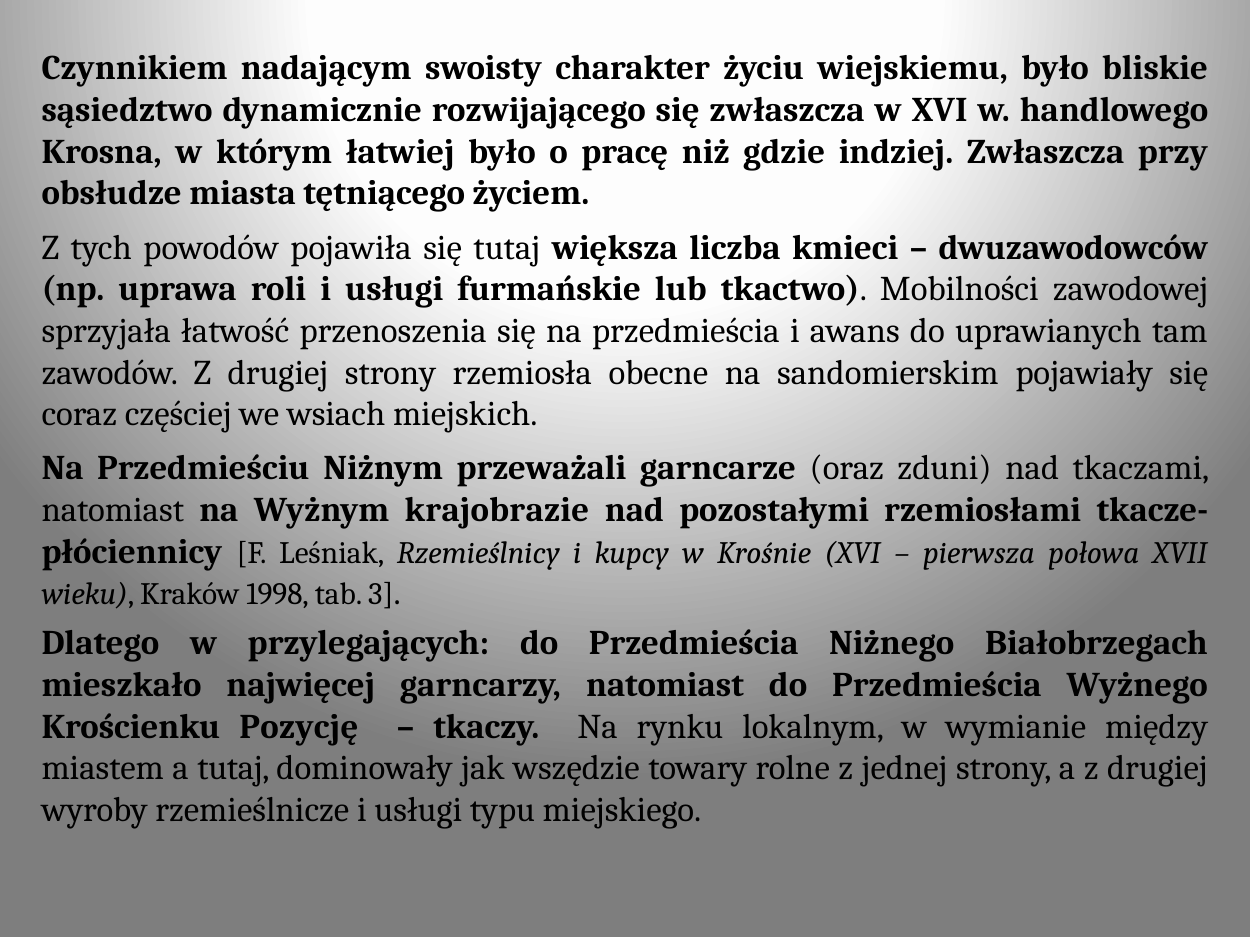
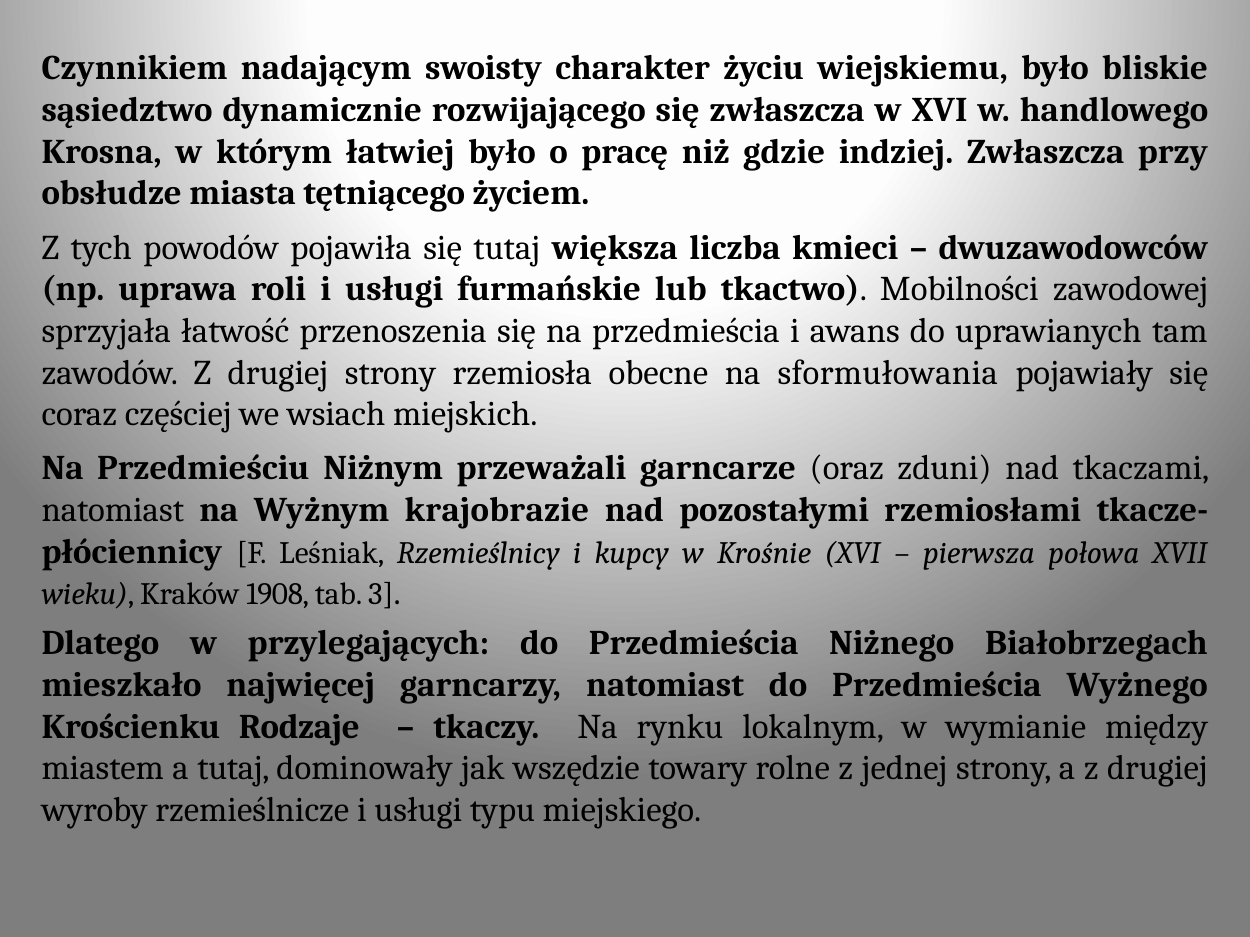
sandomierskim: sandomierskim -> sformułowania
1998: 1998 -> 1908
Pozycję: Pozycję -> Rodzaje
